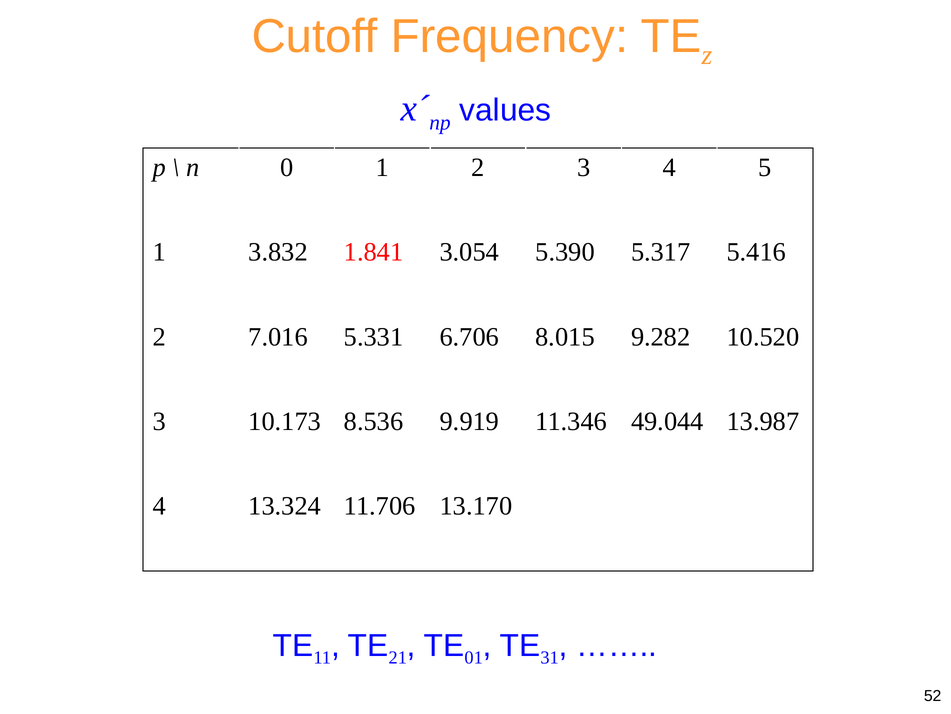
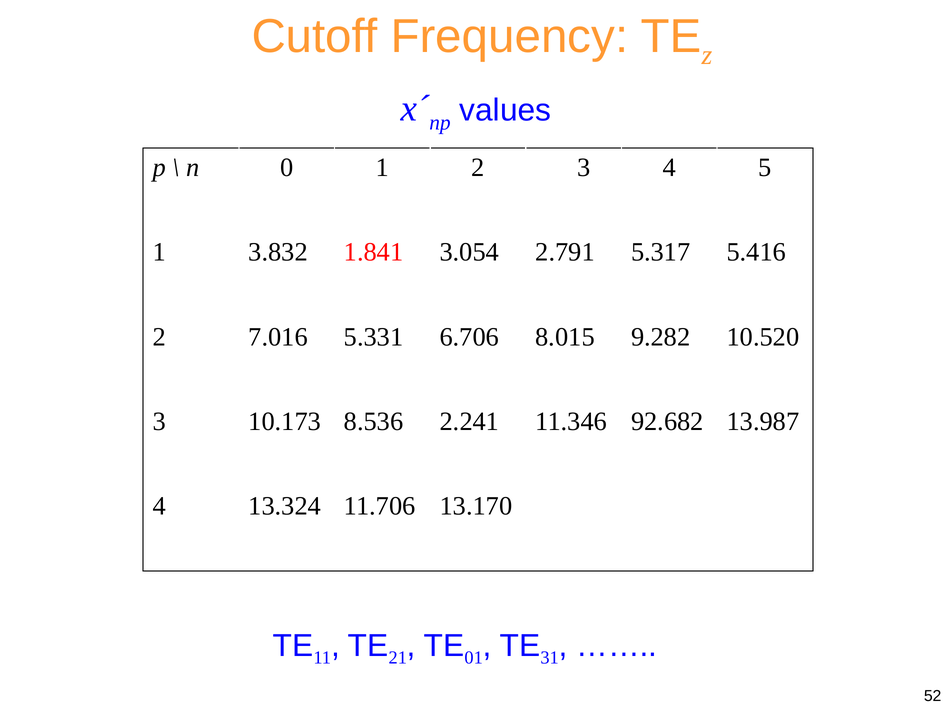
5.390: 5.390 -> 2.791
9.919: 9.919 -> 2.241
49.044: 49.044 -> 92.682
